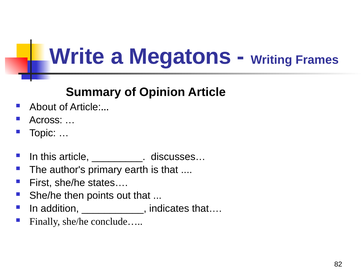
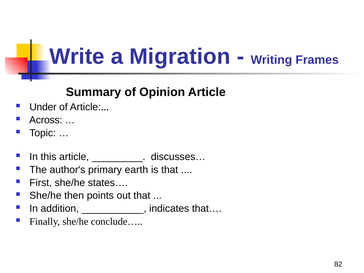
Megatons: Megatons -> Migration
About: About -> Under
